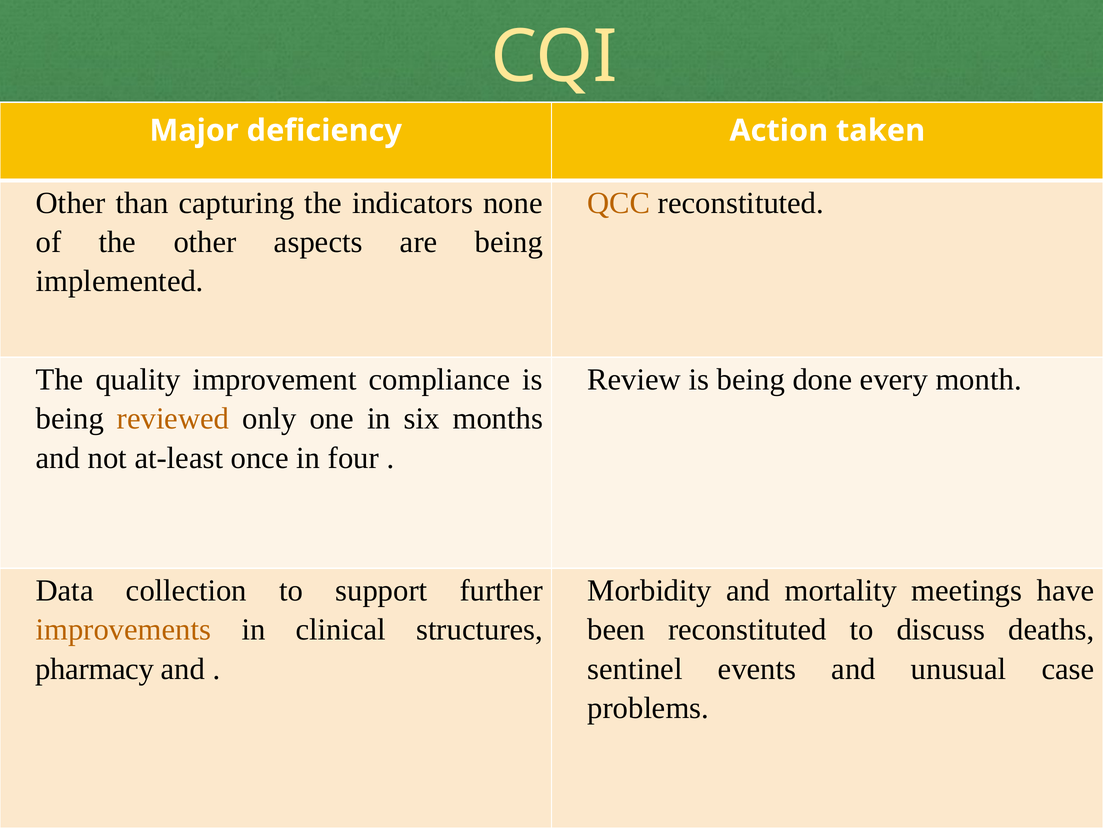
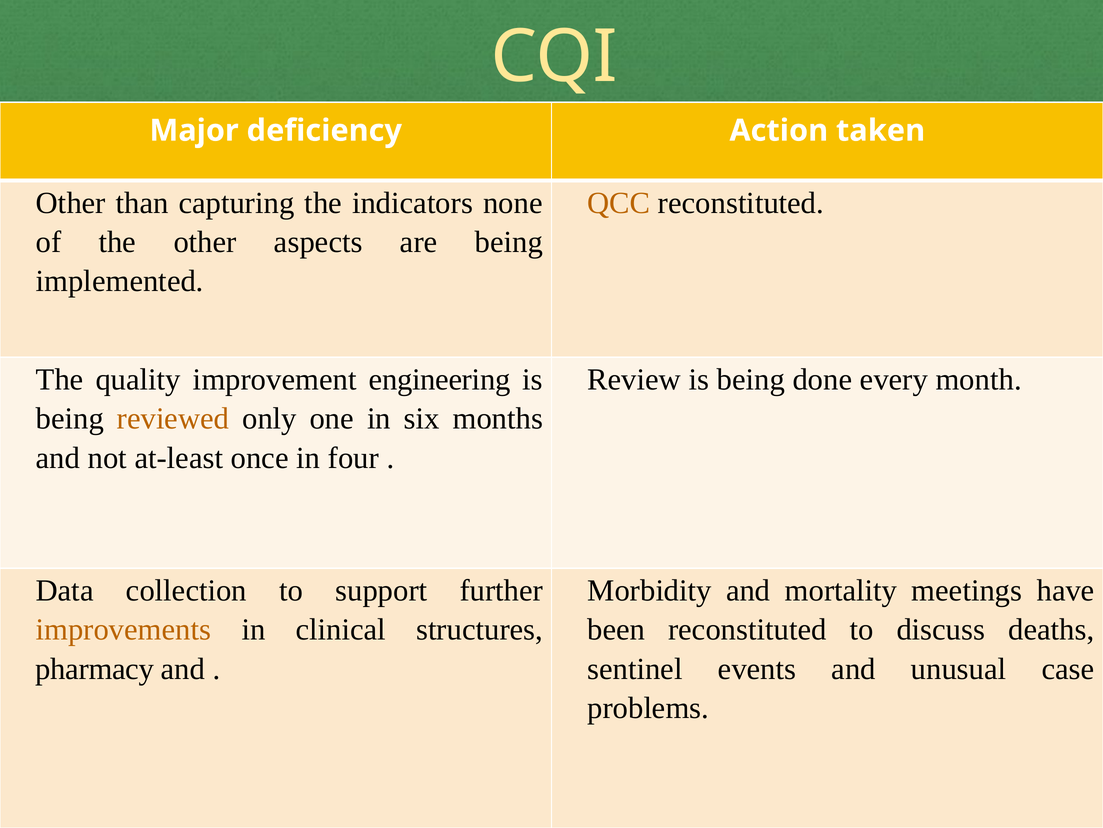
compliance: compliance -> engineering
